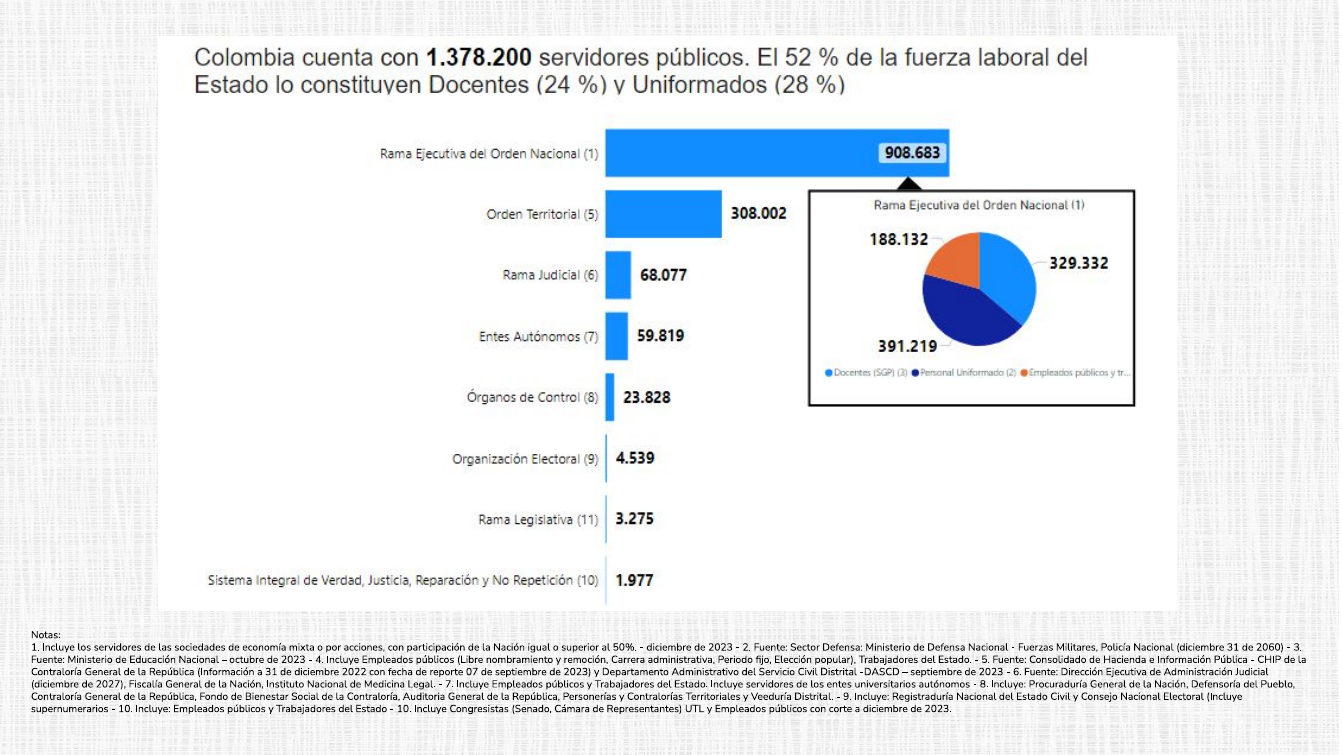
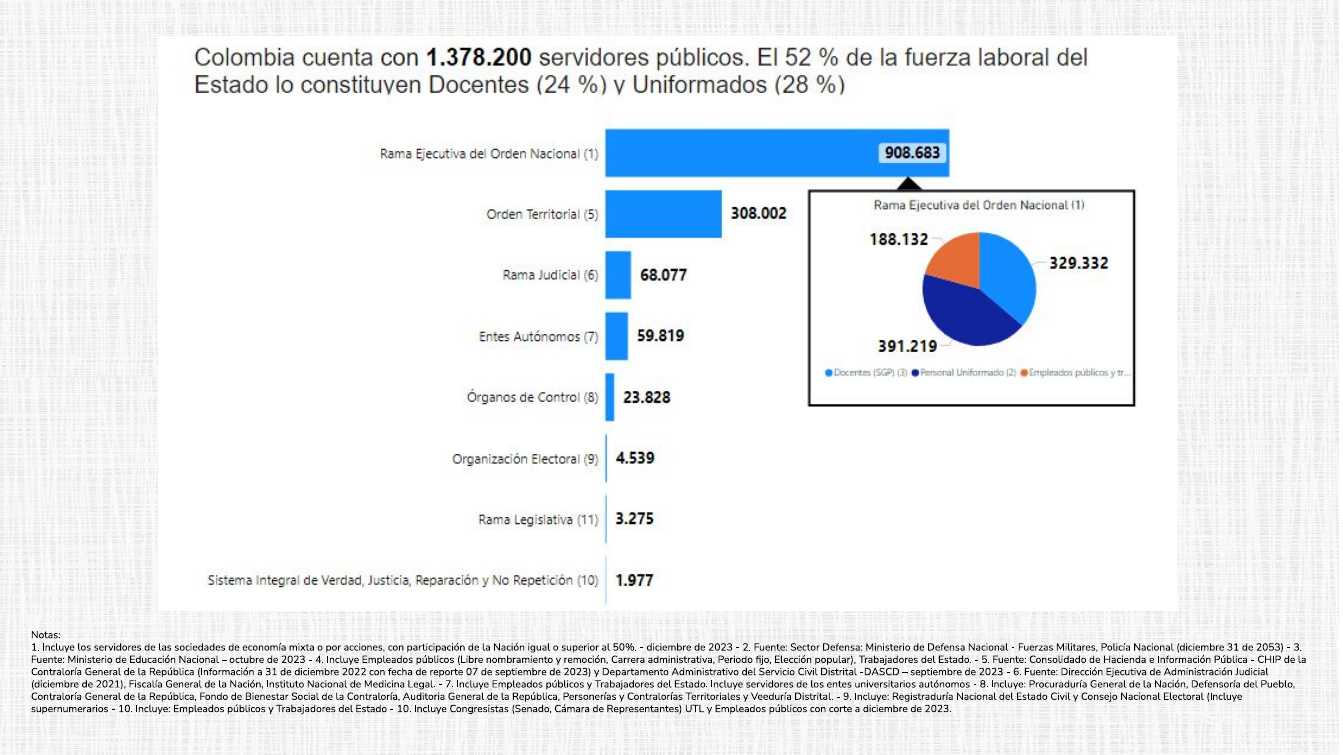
2060: 2060 -> 2053
2027: 2027 -> 2021
